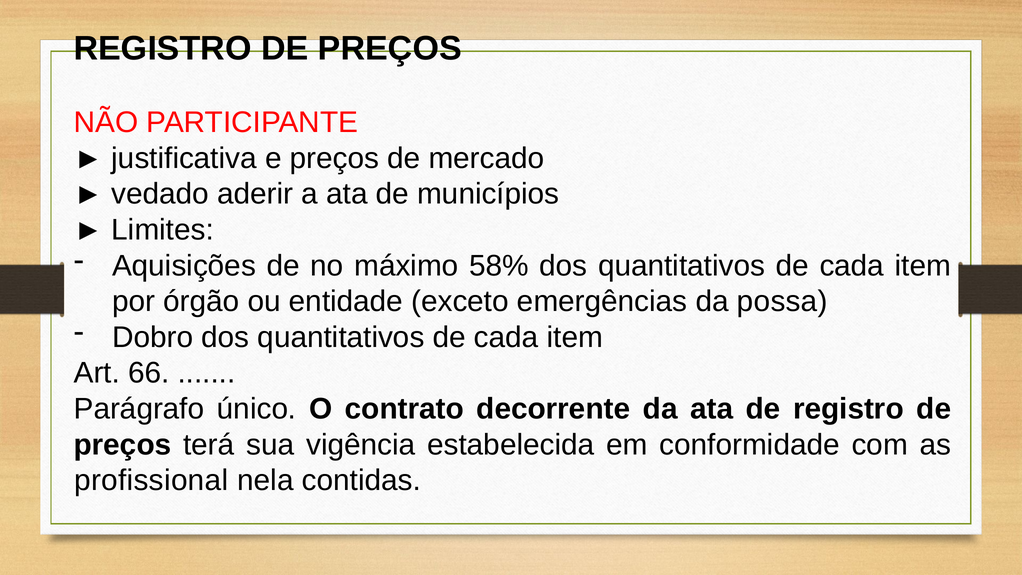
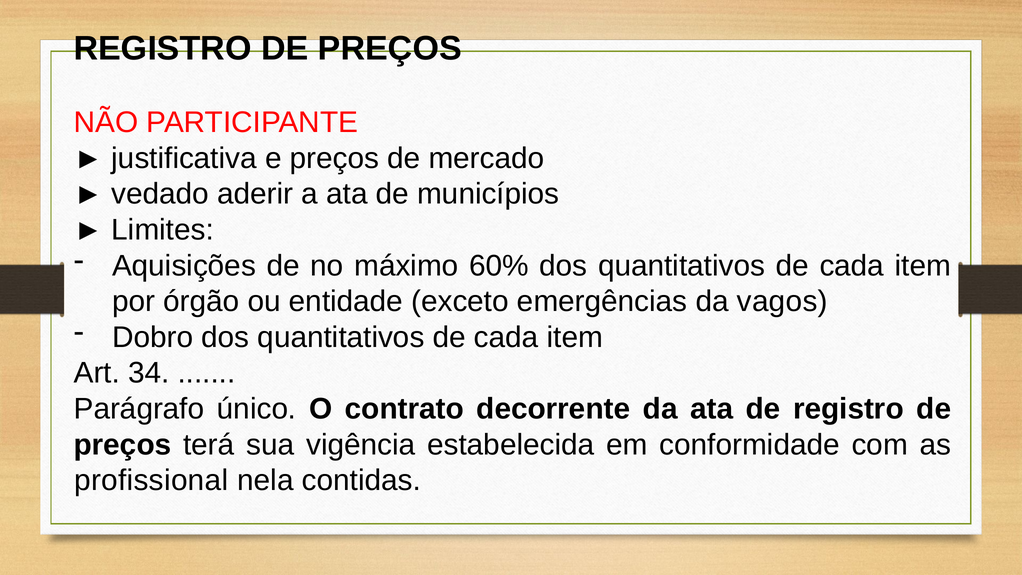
58%: 58% -> 60%
possa: possa -> vagos
66: 66 -> 34
